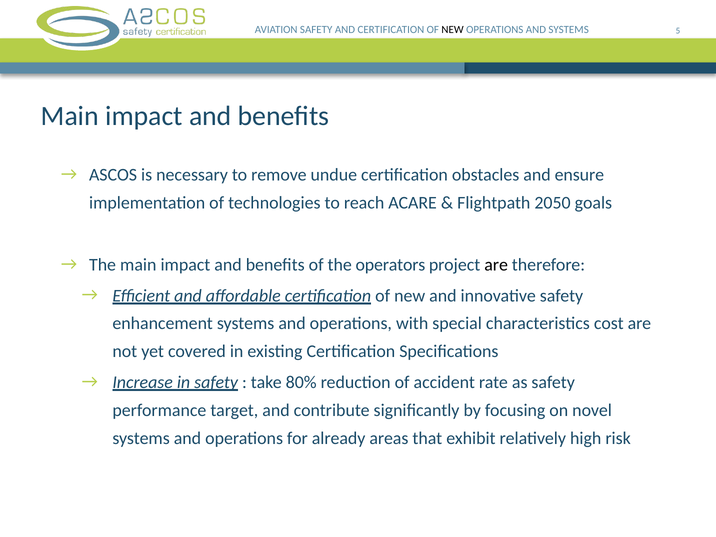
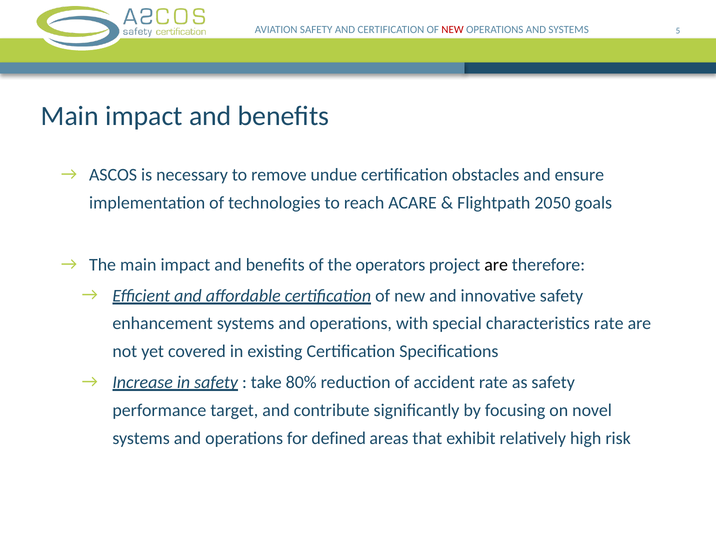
NEW at (453, 30) colour: black -> red
characteristics cost: cost -> rate
already: already -> defined
